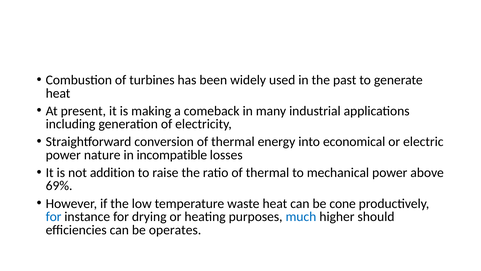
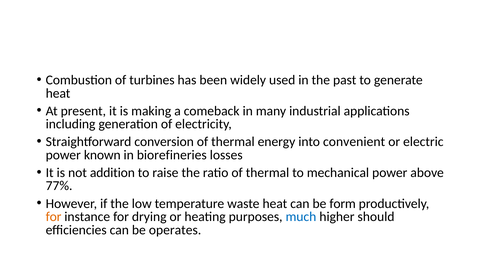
economical: economical -> convenient
nature: nature -> known
incompatible: incompatible -> biorefineries
69%: 69% -> 77%
cone: cone -> form
for at (54, 216) colour: blue -> orange
